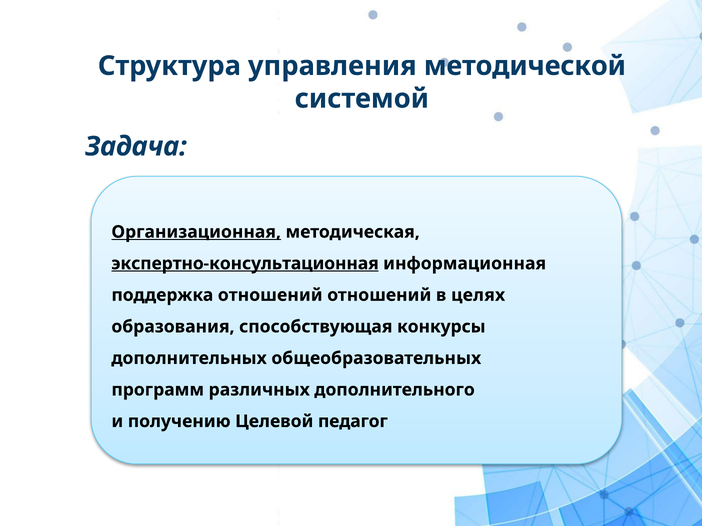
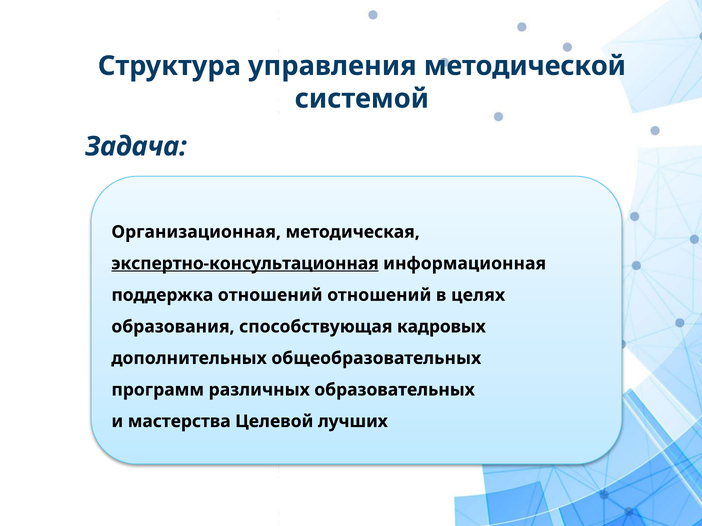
Организационная underline: present -> none
конкурсы: конкурсы -> кадровых
дополнительного: дополнительного -> образовательных
получению: получению -> мастерства
педагог: педагог -> лучших
